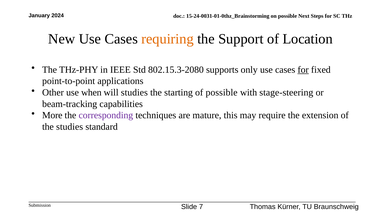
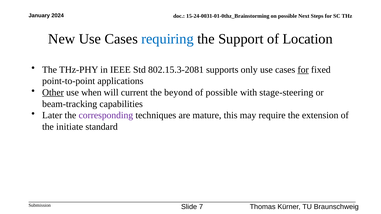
requiring colour: orange -> blue
802.15.3-2080: 802.15.3-2080 -> 802.15.3-2081
Other underline: none -> present
will studies: studies -> current
starting: starting -> beyond
More: More -> Later
the studies: studies -> initiate
